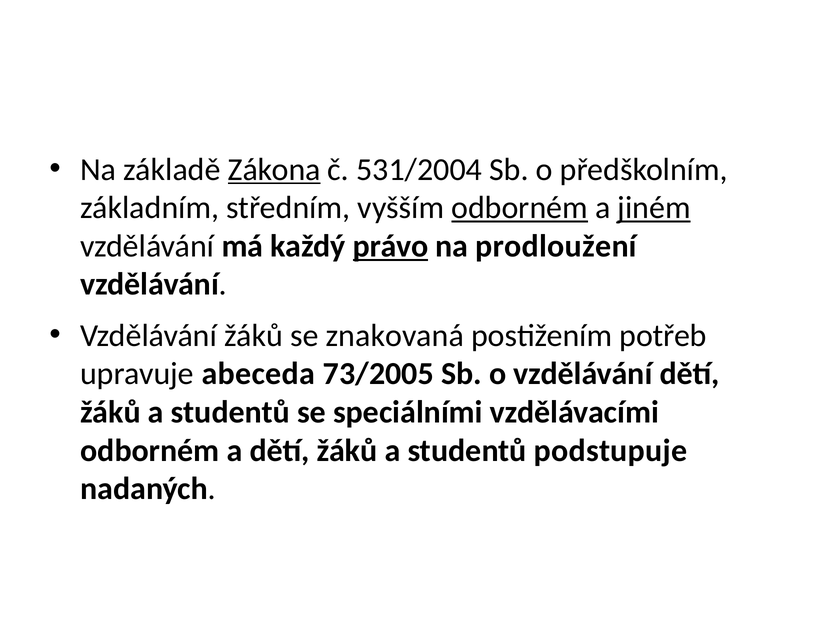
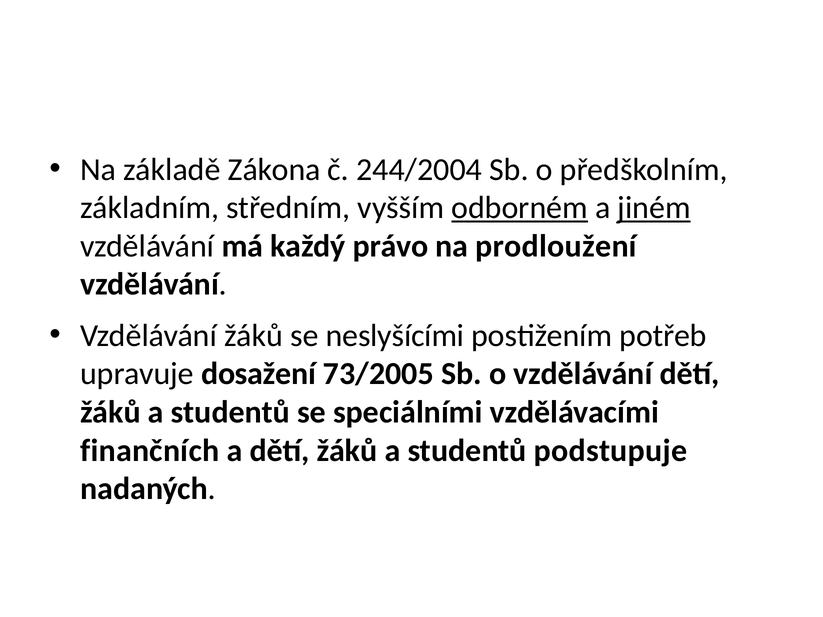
Zákona underline: present -> none
531/2004: 531/2004 -> 244/2004
právo underline: present -> none
znakovaná: znakovaná -> neslyšícími
abeceda: abeceda -> dosažení
odborném at (150, 451): odborném -> finančních
